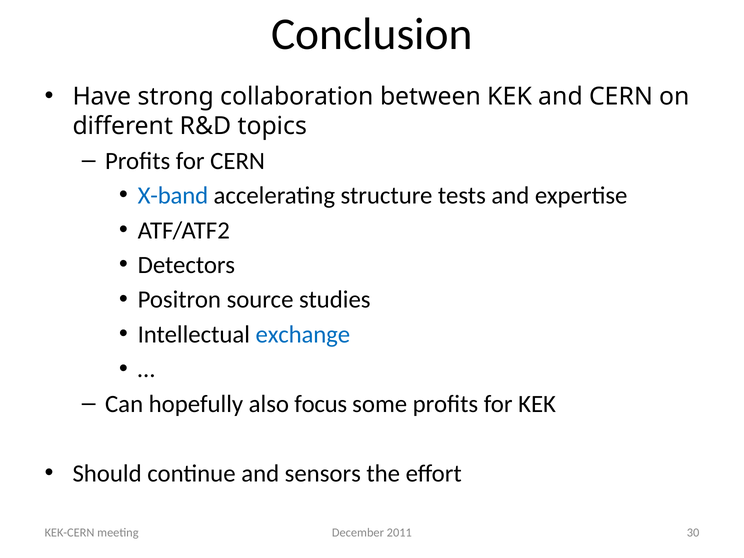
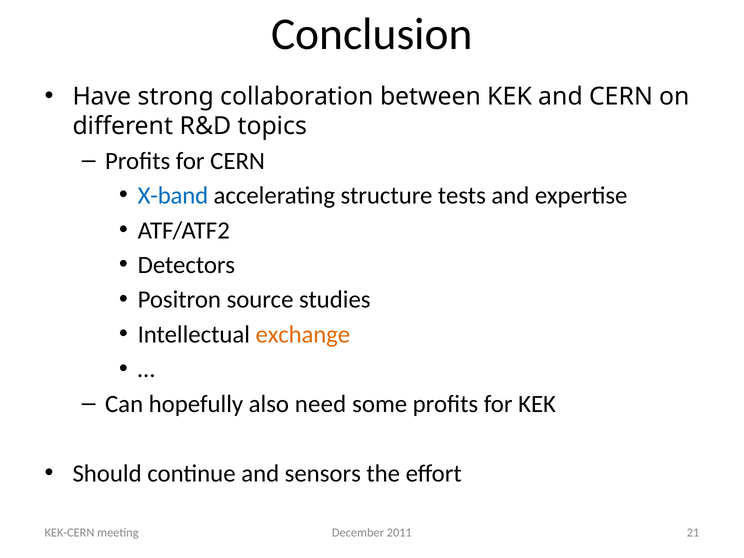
exchange colour: blue -> orange
focus: focus -> need
30: 30 -> 21
